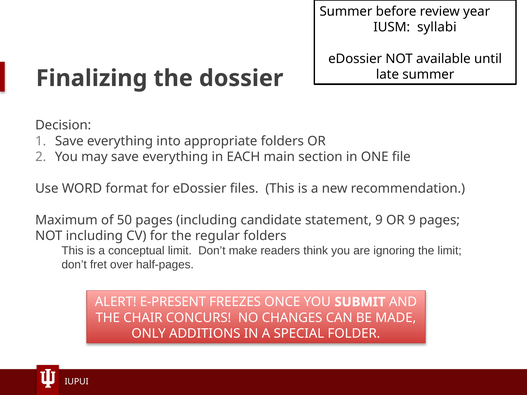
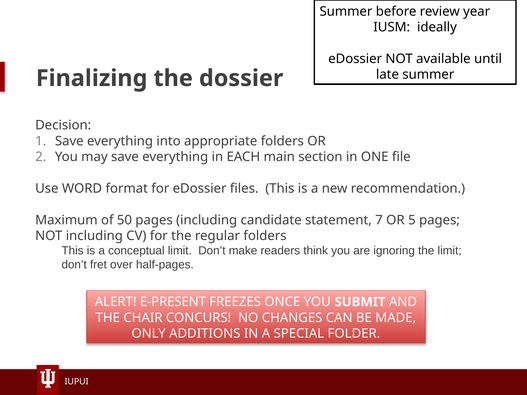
syllabi: syllabi -> ideally
statement 9: 9 -> 7
OR 9: 9 -> 5
